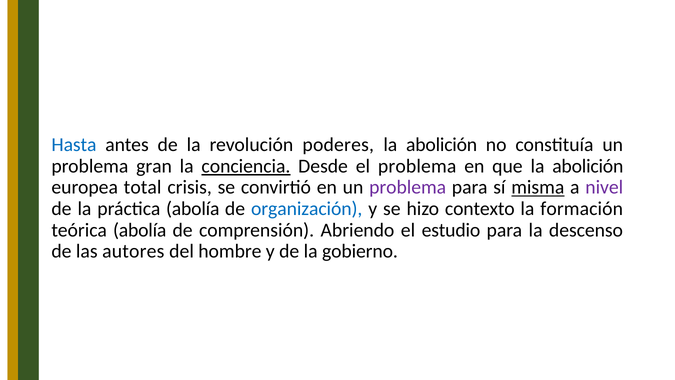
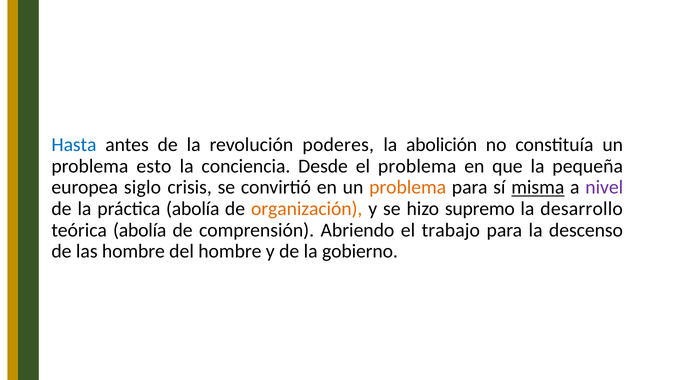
gran: gran -> esto
conciencia underline: present -> none
que la abolición: abolición -> pequeña
total: total -> siglo
problema at (408, 187) colour: purple -> orange
organización colour: blue -> orange
contexto: contexto -> supremo
formación: formación -> desarrollo
estudio: estudio -> trabajo
las autores: autores -> hombre
